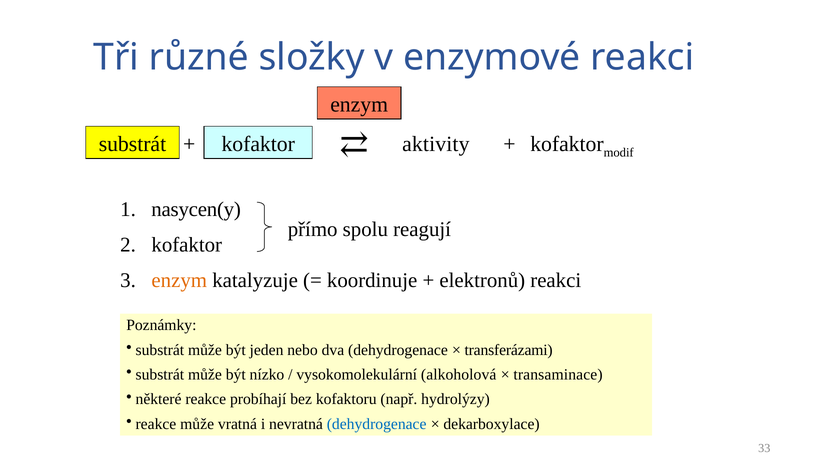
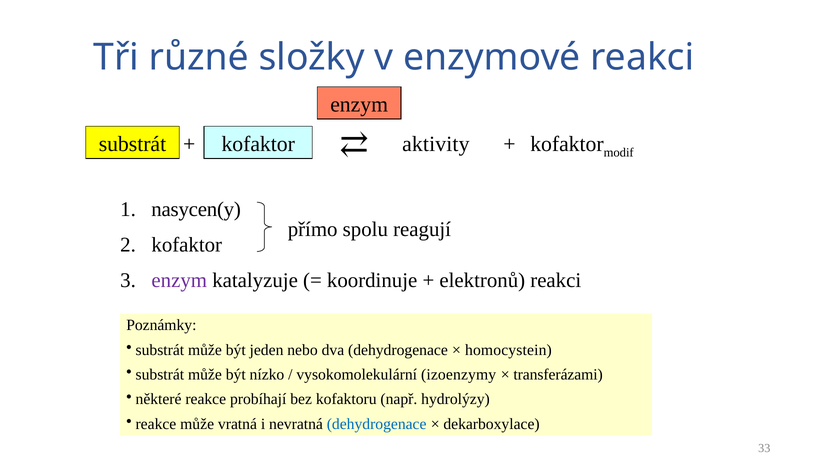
enzym at (179, 280) colour: orange -> purple
transferázami: transferázami -> homocystein
alkoholová: alkoholová -> izoenzymy
transaminace: transaminace -> transferázami
